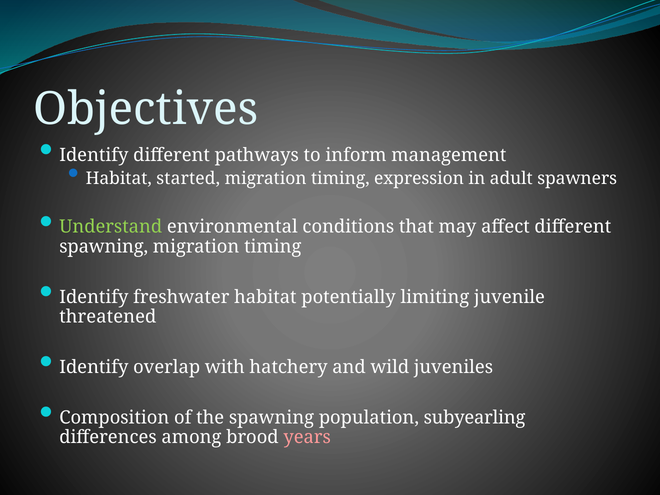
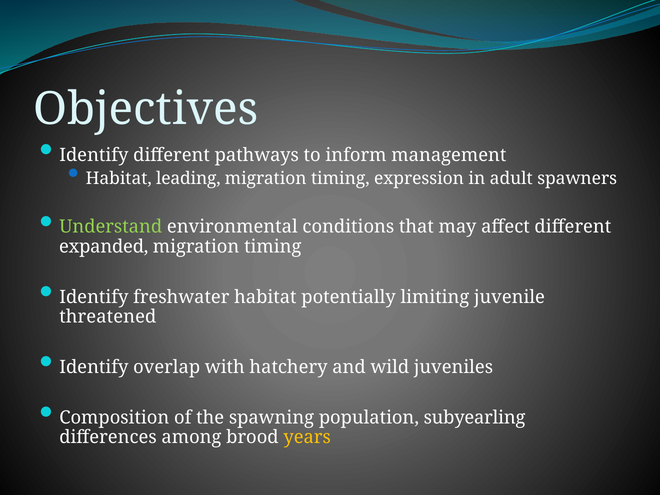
started: started -> leading
spawning at (104, 247): spawning -> expanded
years colour: pink -> yellow
